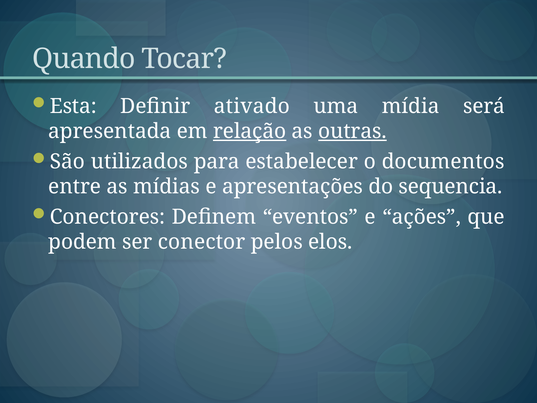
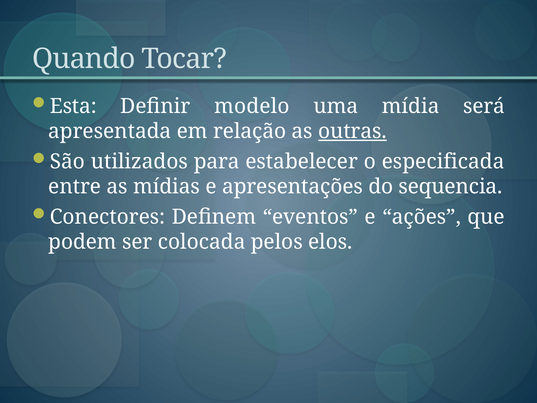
ativado: ativado -> modelo
relação underline: present -> none
documentos: documentos -> especificada
conector: conector -> colocada
